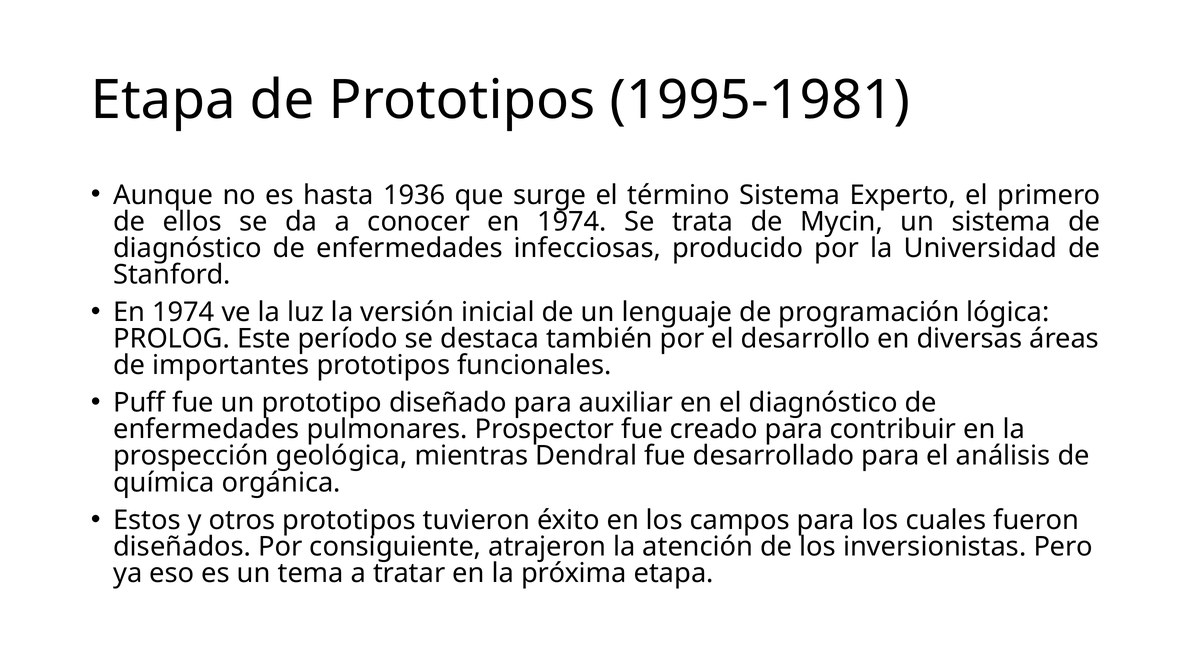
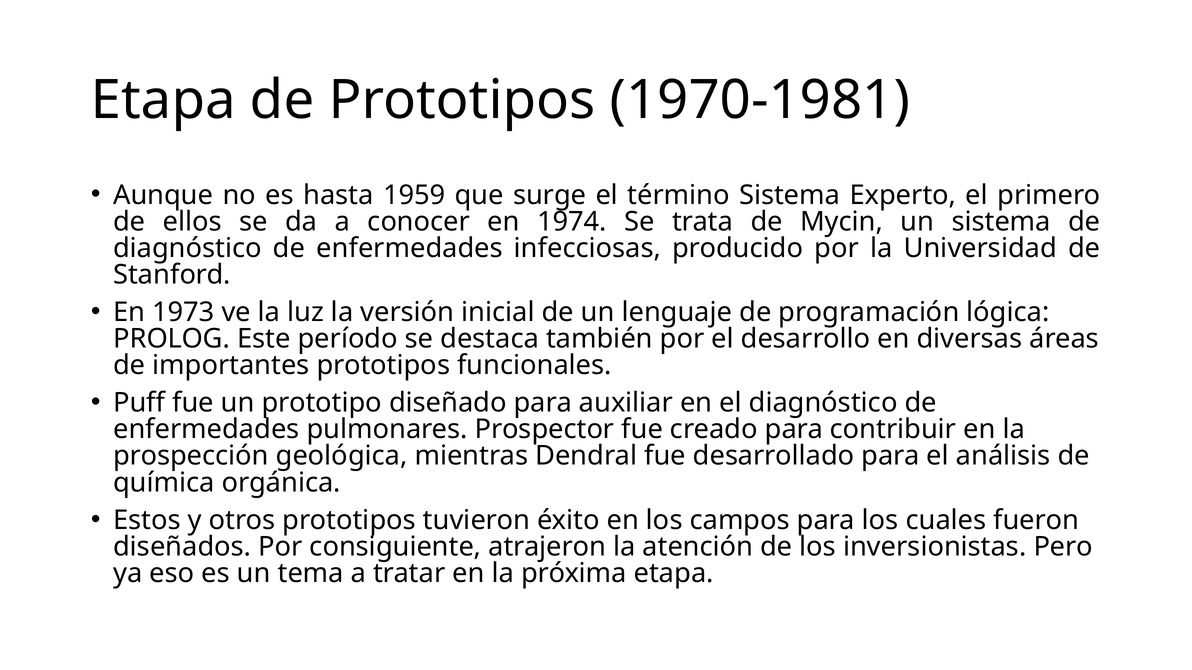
1995-1981: 1995-1981 -> 1970-1981
1936: 1936 -> 1959
1974 at (183, 312): 1974 -> 1973
